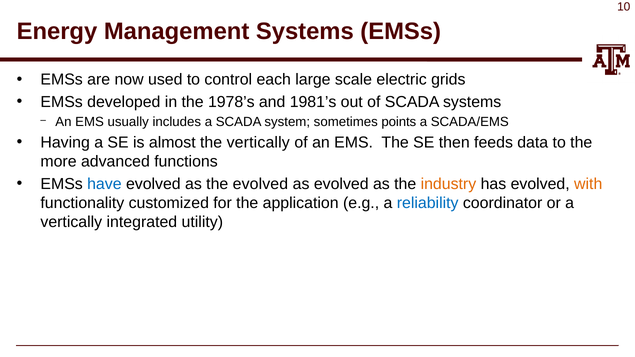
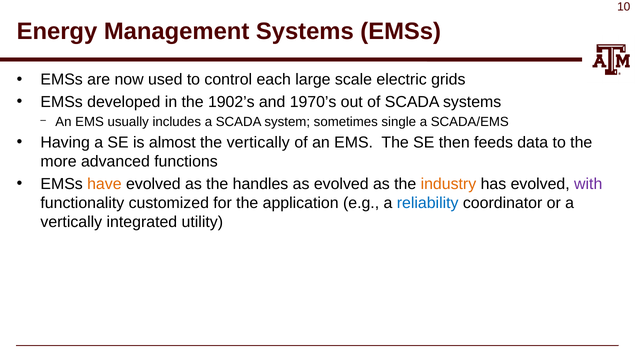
1978’s: 1978’s -> 1902’s
1981’s: 1981’s -> 1970’s
points: points -> single
have colour: blue -> orange
the evolved: evolved -> handles
with colour: orange -> purple
